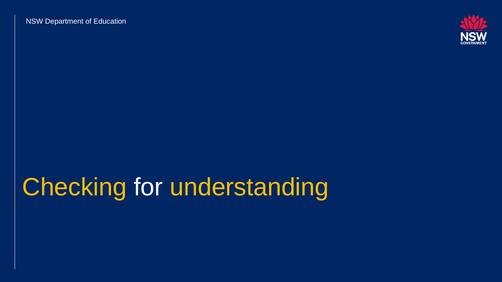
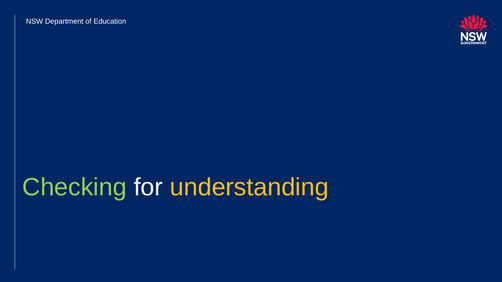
Checking colour: yellow -> light green
